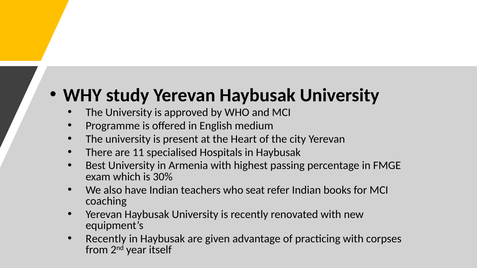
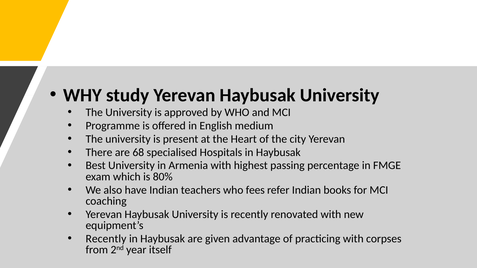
11: 11 -> 68
30%: 30% -> 80%
seat: seat -> fees
